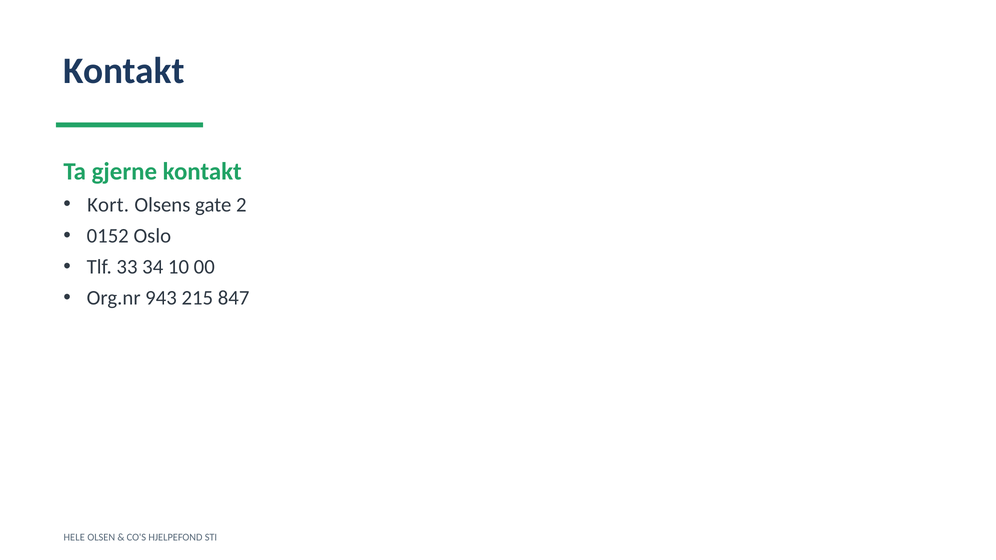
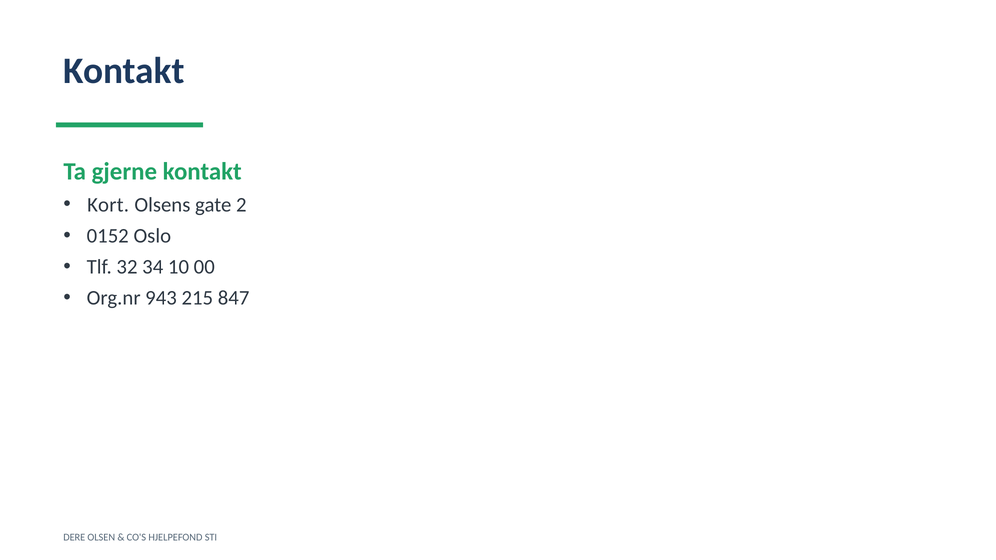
33: 33 -> 32
HELE: HELE -> DERE
